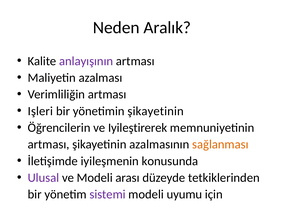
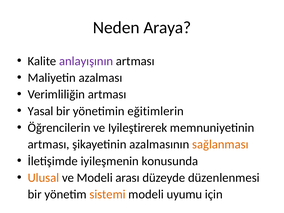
Aralık: Aralık -> Araya
Işleri: Işleri -> Yasal
yönetimin şikayetinin: şikayetinin -> eğitimlerin
Ulusal colour: purple -> orange
tetkiklerinden: tetkiklerinden -> düzenlenmesi
sistemi colour: purple -> orange
